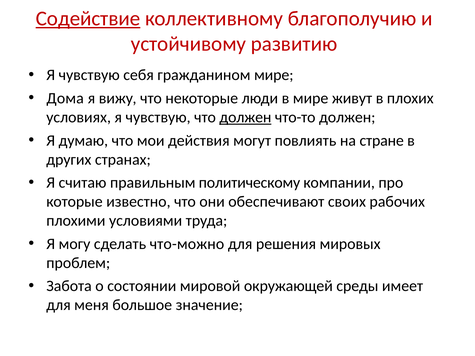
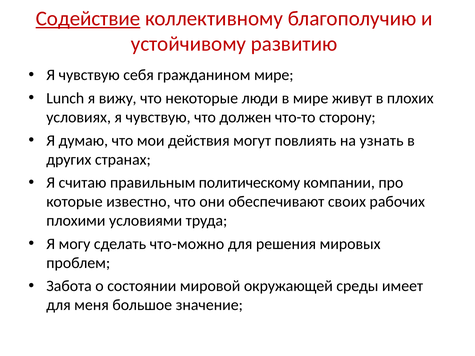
Дома: Дома -> Lunch
должен at (245, 117) underline: present -> none
что-то должен: должен -> сторону
стране: стране -> узнать
